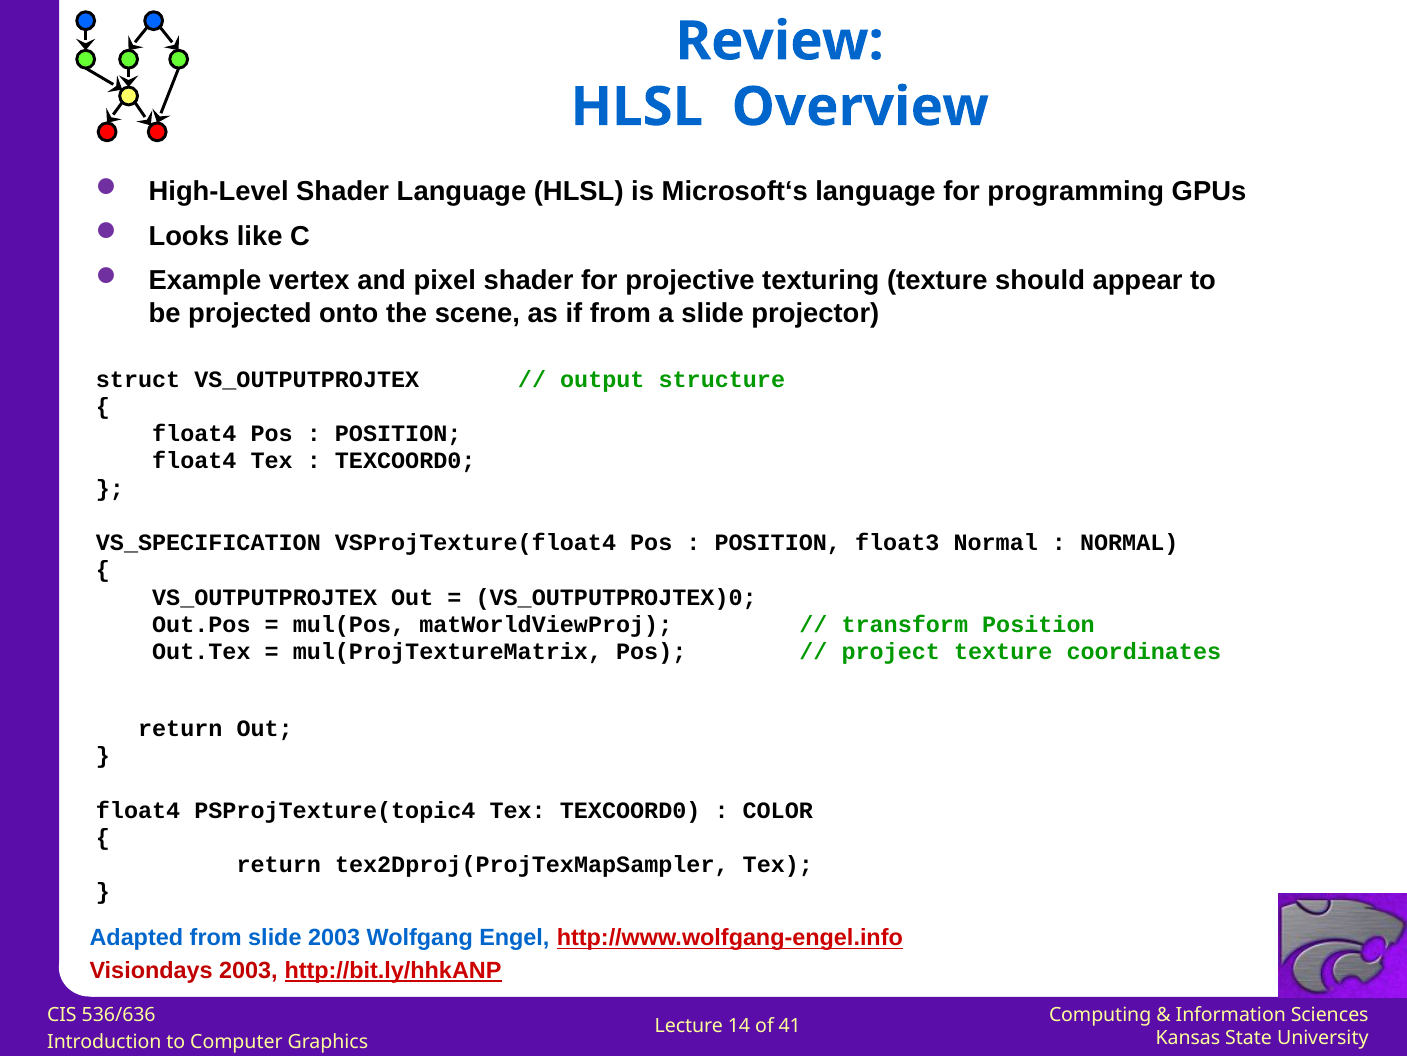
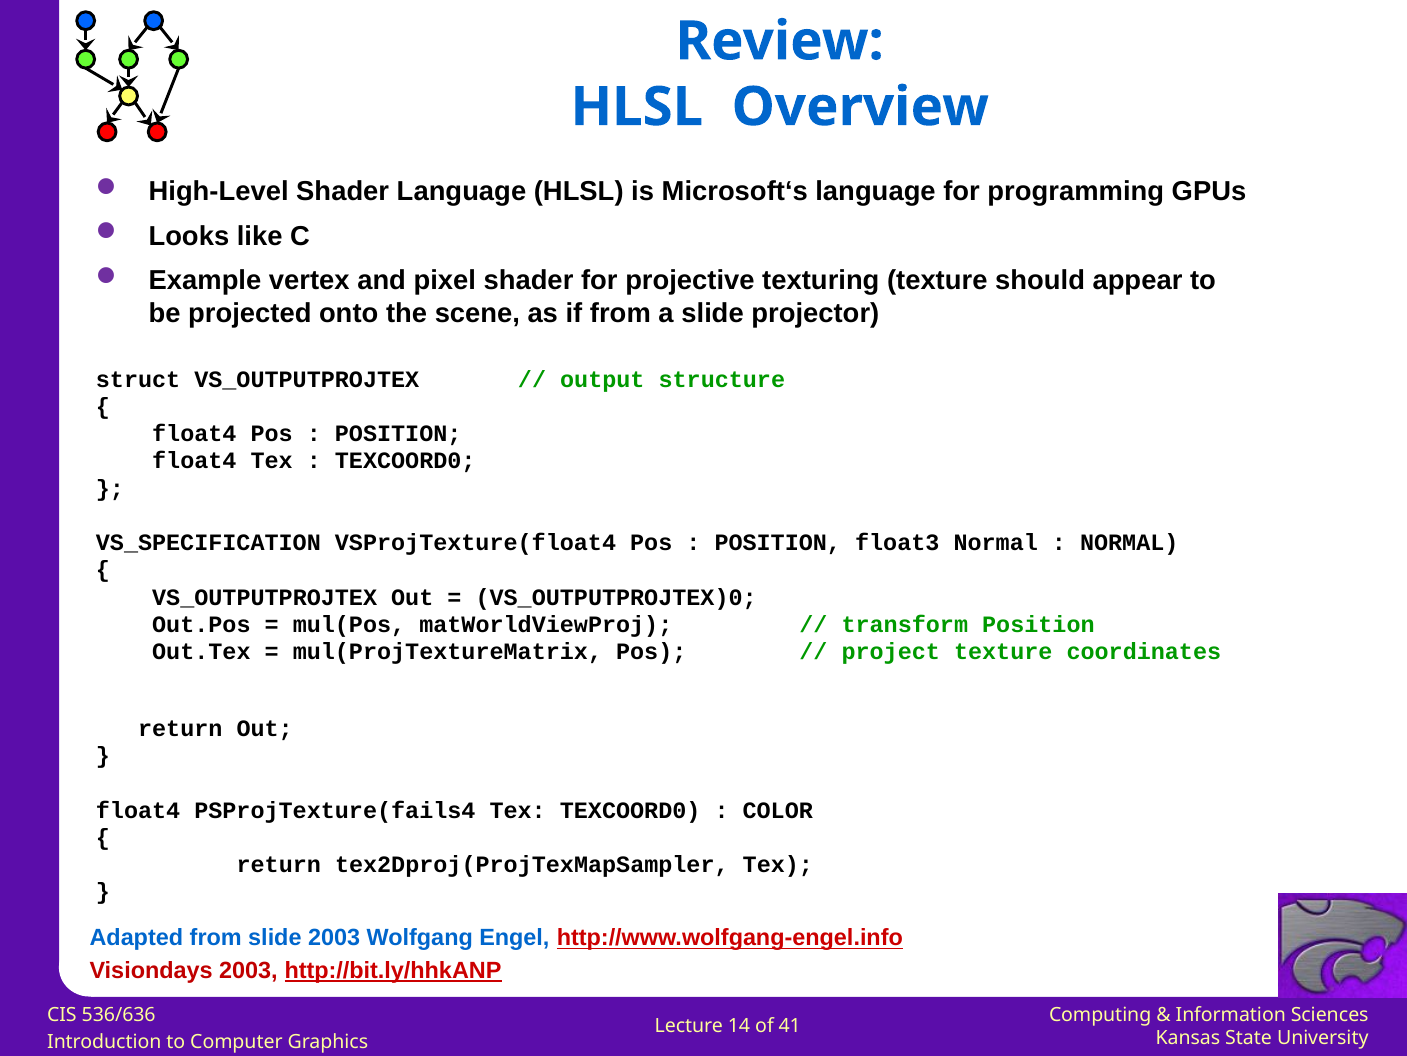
PSProjTexture(topic4: PSProjTexture(topic4 -> PSProjTexture(fails4
